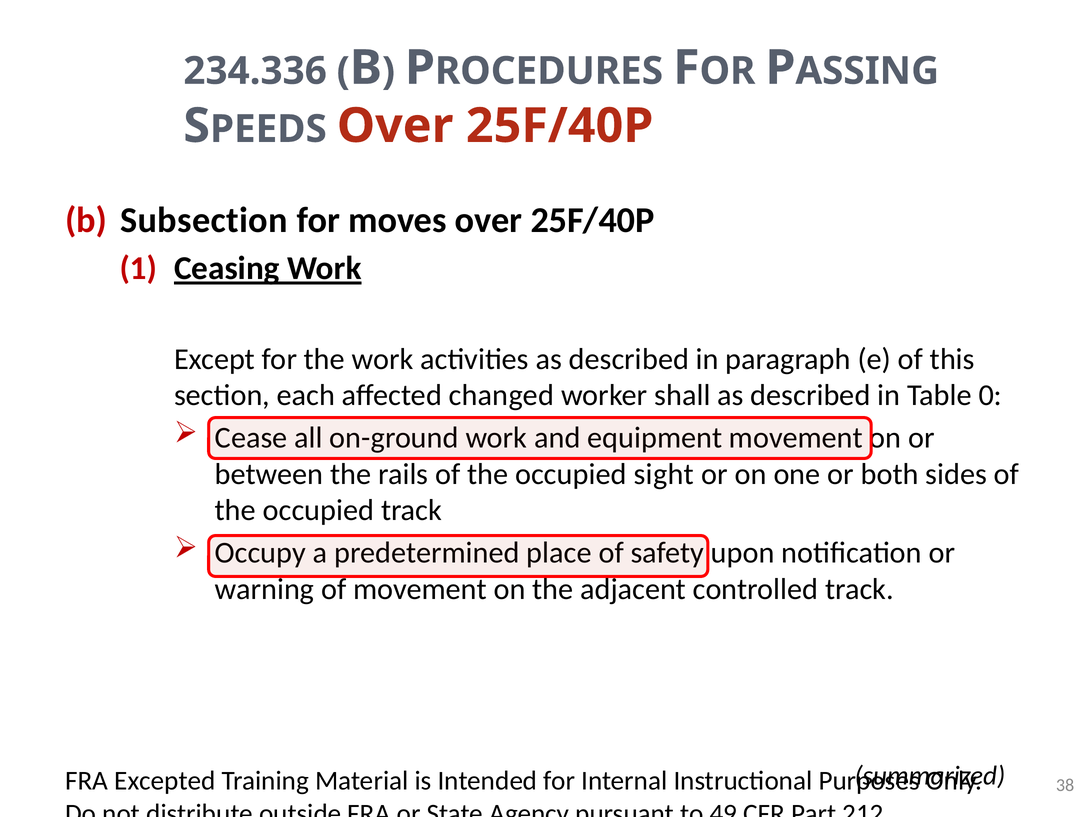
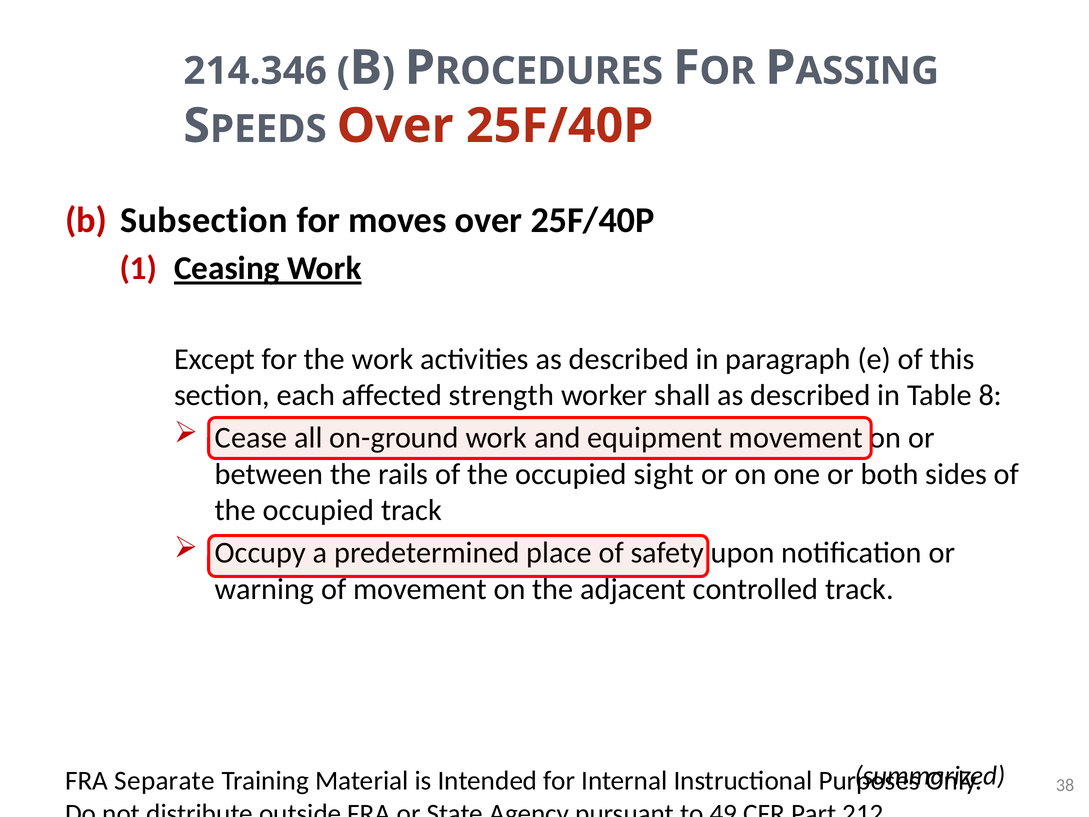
234.336: 234.336 -> 214.346
changed: changed -> strength
0: 0 -> 8
Excepted: Excepted -> Separate
